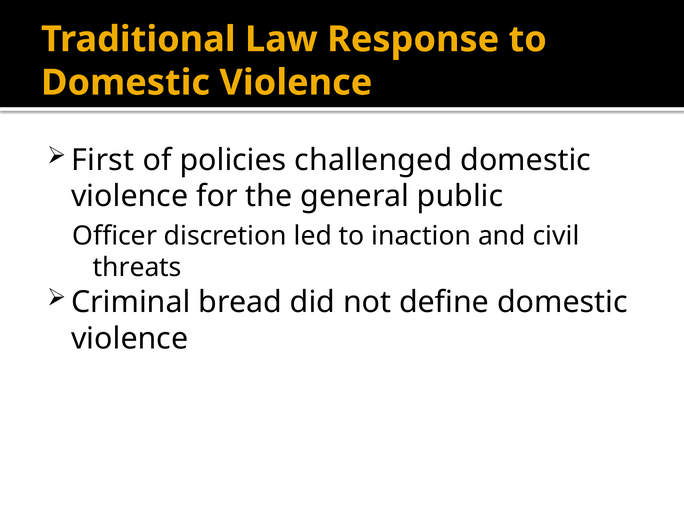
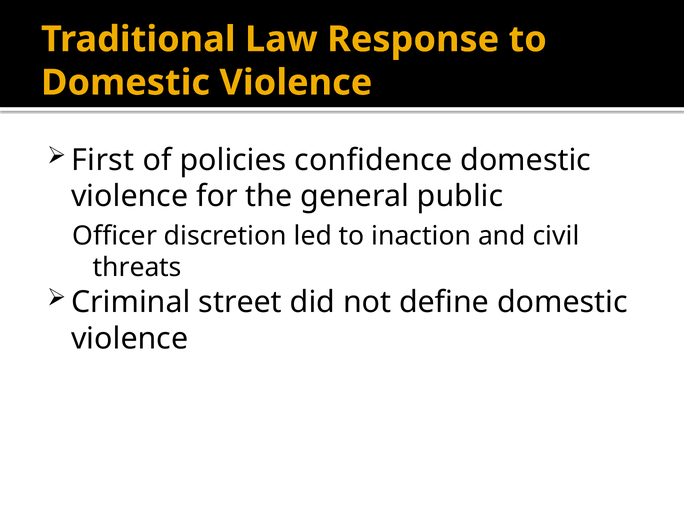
challenged: challenged -> confidence
bread: bread -> street
